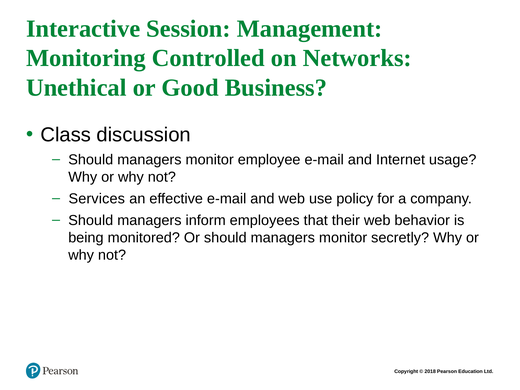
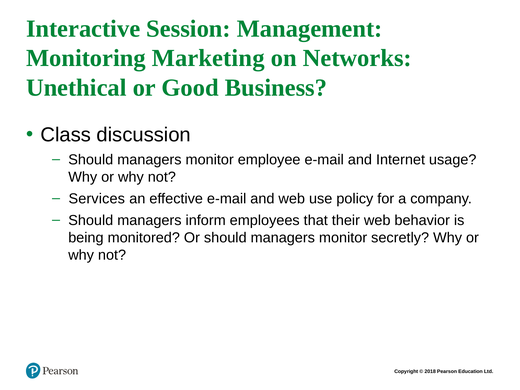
Controlled: Controlled -> Marketing
